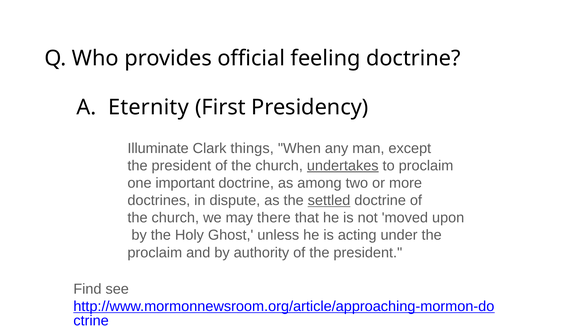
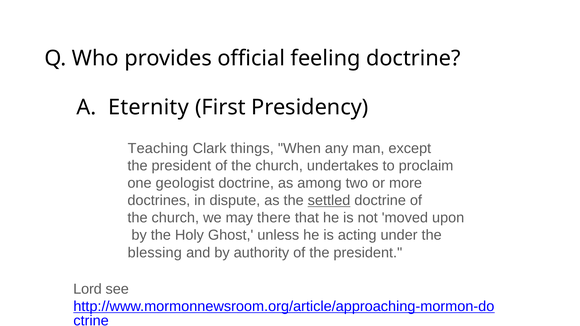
Illuminate: Illuminate -> Teaching
undertakes underline: present -> none
important: important -> geologist
proclaim at (155, 253): proclaim -> blessing
Find: Find -> Lord
